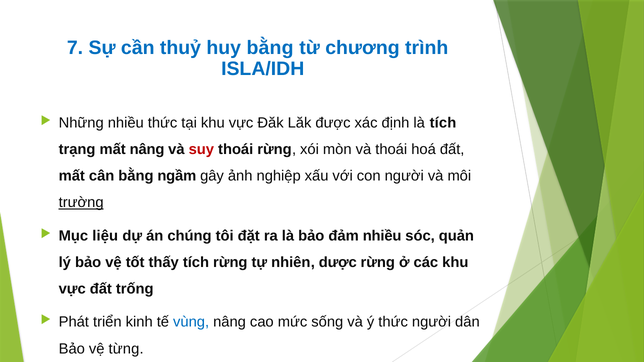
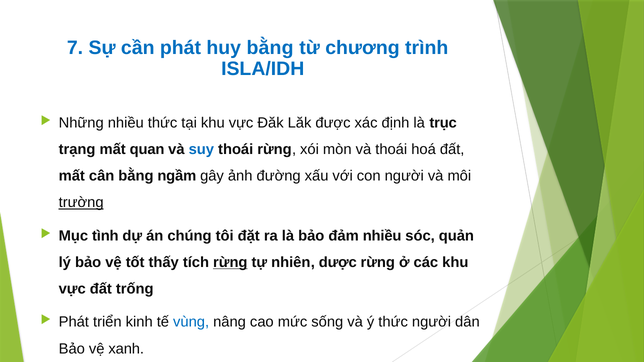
cần thuỷ: thuỷ -> phát
là tích: tích -> trục
mất nâng: nâng -> quan
suy colour: red -> blue
nghiệp: nghiệp -> đường
liệu: liệu -> tình
rừng at (230, 263) underline: none -> present
từng: từng -> xanh
